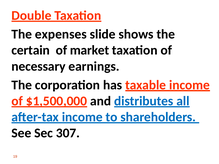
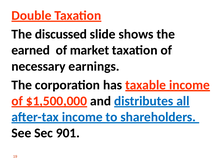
expenses: expenses -> discussed
certain: certain -> earned
307: 307 -> 901
